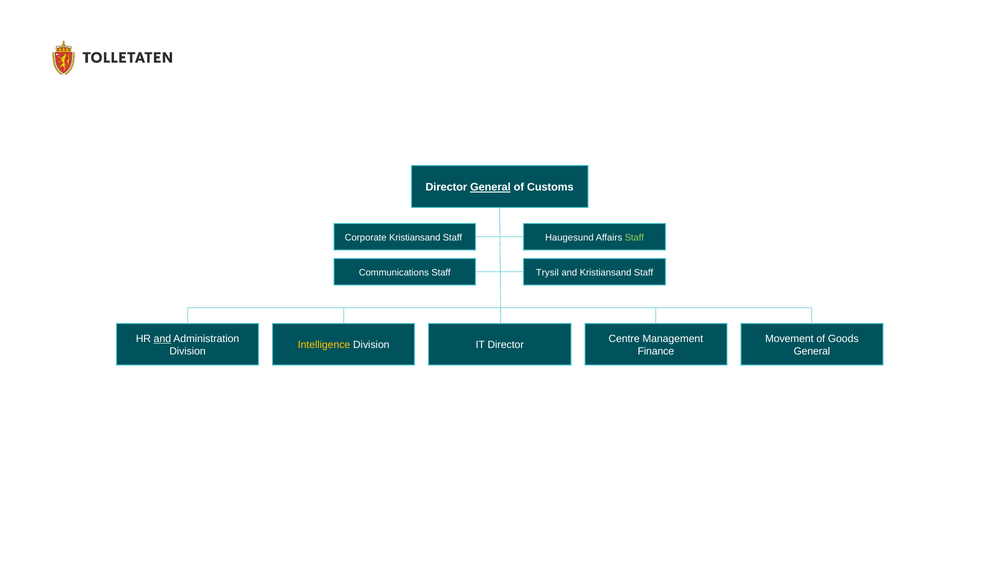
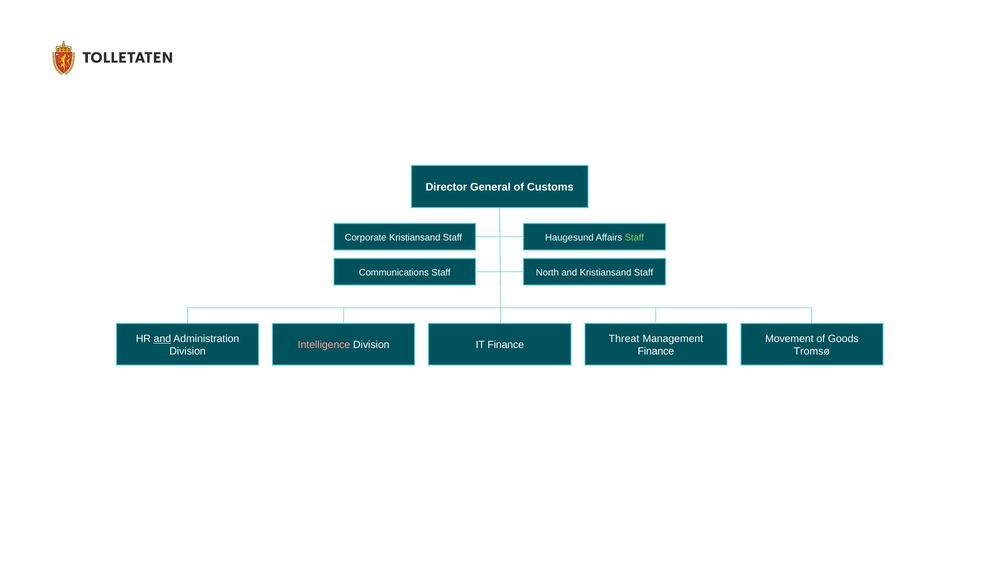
General at (490, 187) underline: present -> none
Trysil: Trysil -> North
Centre: Centre -> Threat
Intelligence colour: yellow -> pink
IT Director: Director -> Finance
General at (812, 351): General -> Tromsø
